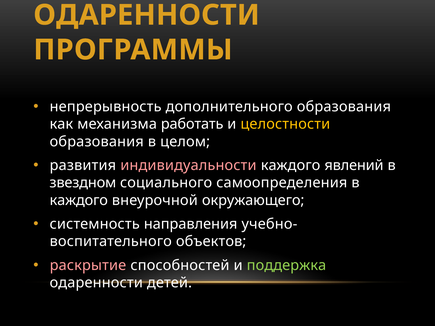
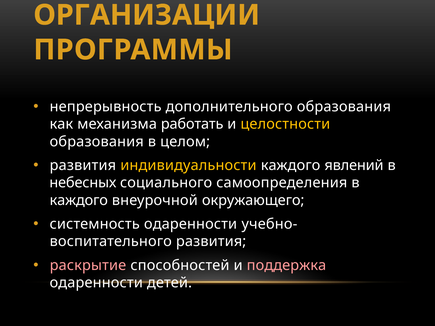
ОДАРЕННОСТИ at (147, 15): ОДАРЕННОСТИ -> ОРГАНИЗАЦИИ
индивидуальности colour: pink -> yellow
звездном: звездном -> небесных
системность направления: направления -> одаренности
объектов at (211, 242): объектов -> развития
поддержка colour: light green -> pink
